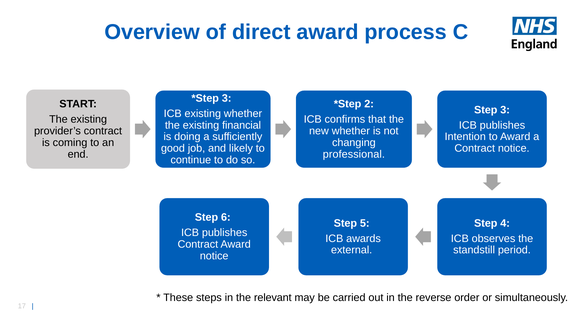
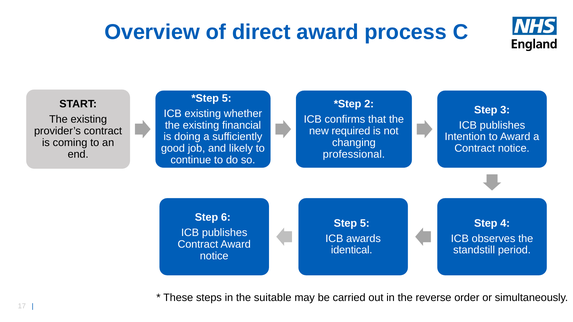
3 at (227, 98): 3 -> 5
new whether: whether -> required
external: external -> identical
relevant: relevant -> suitable
